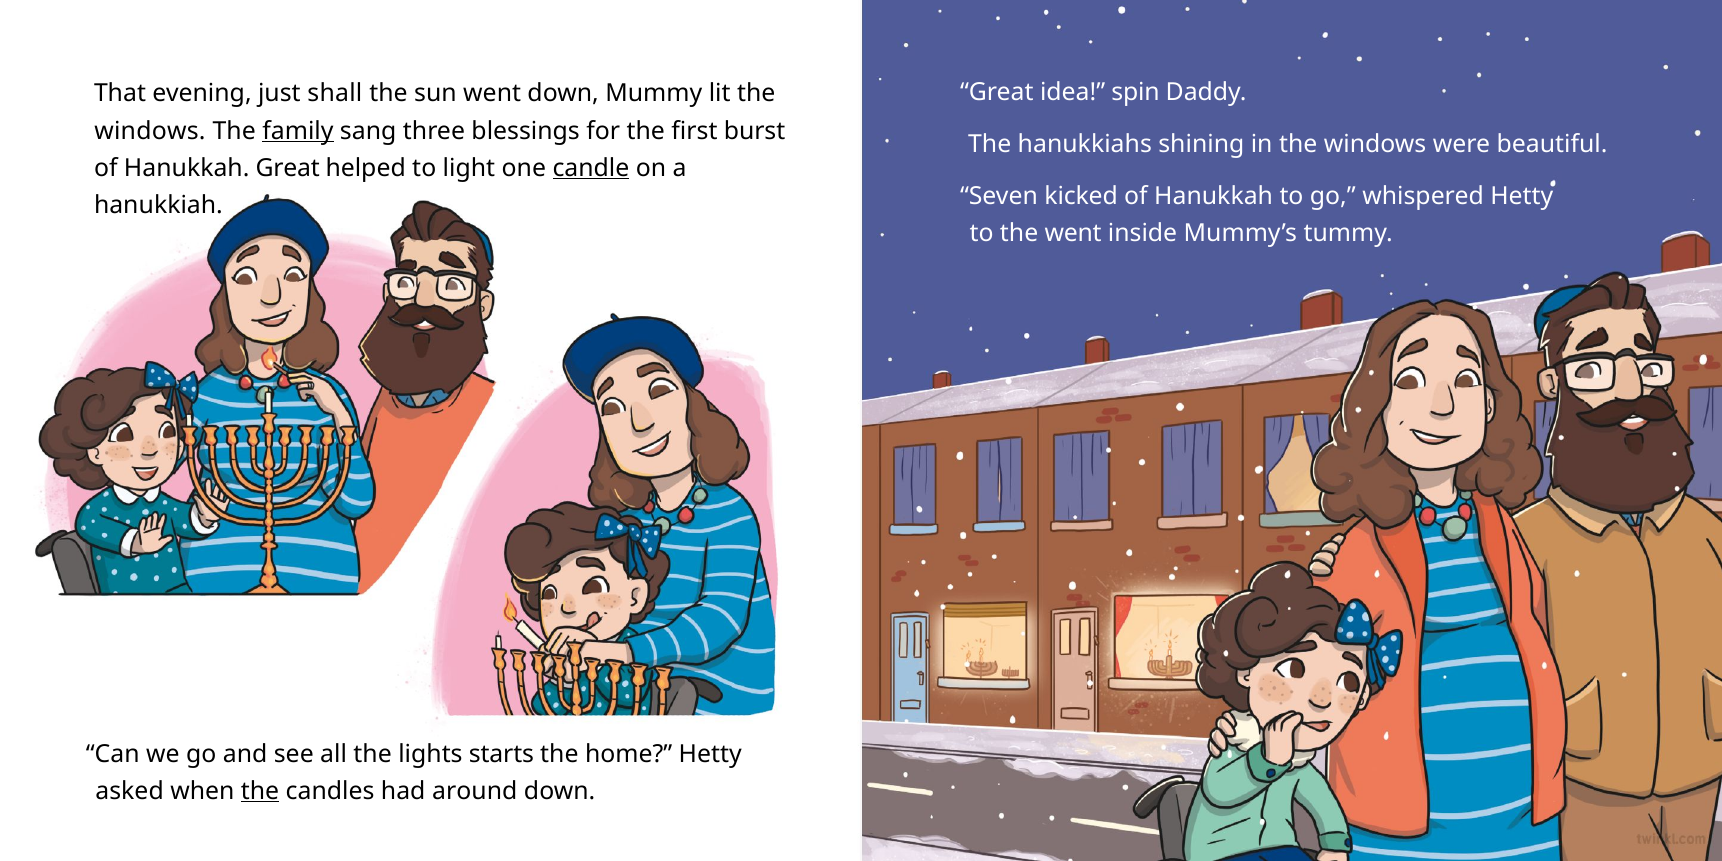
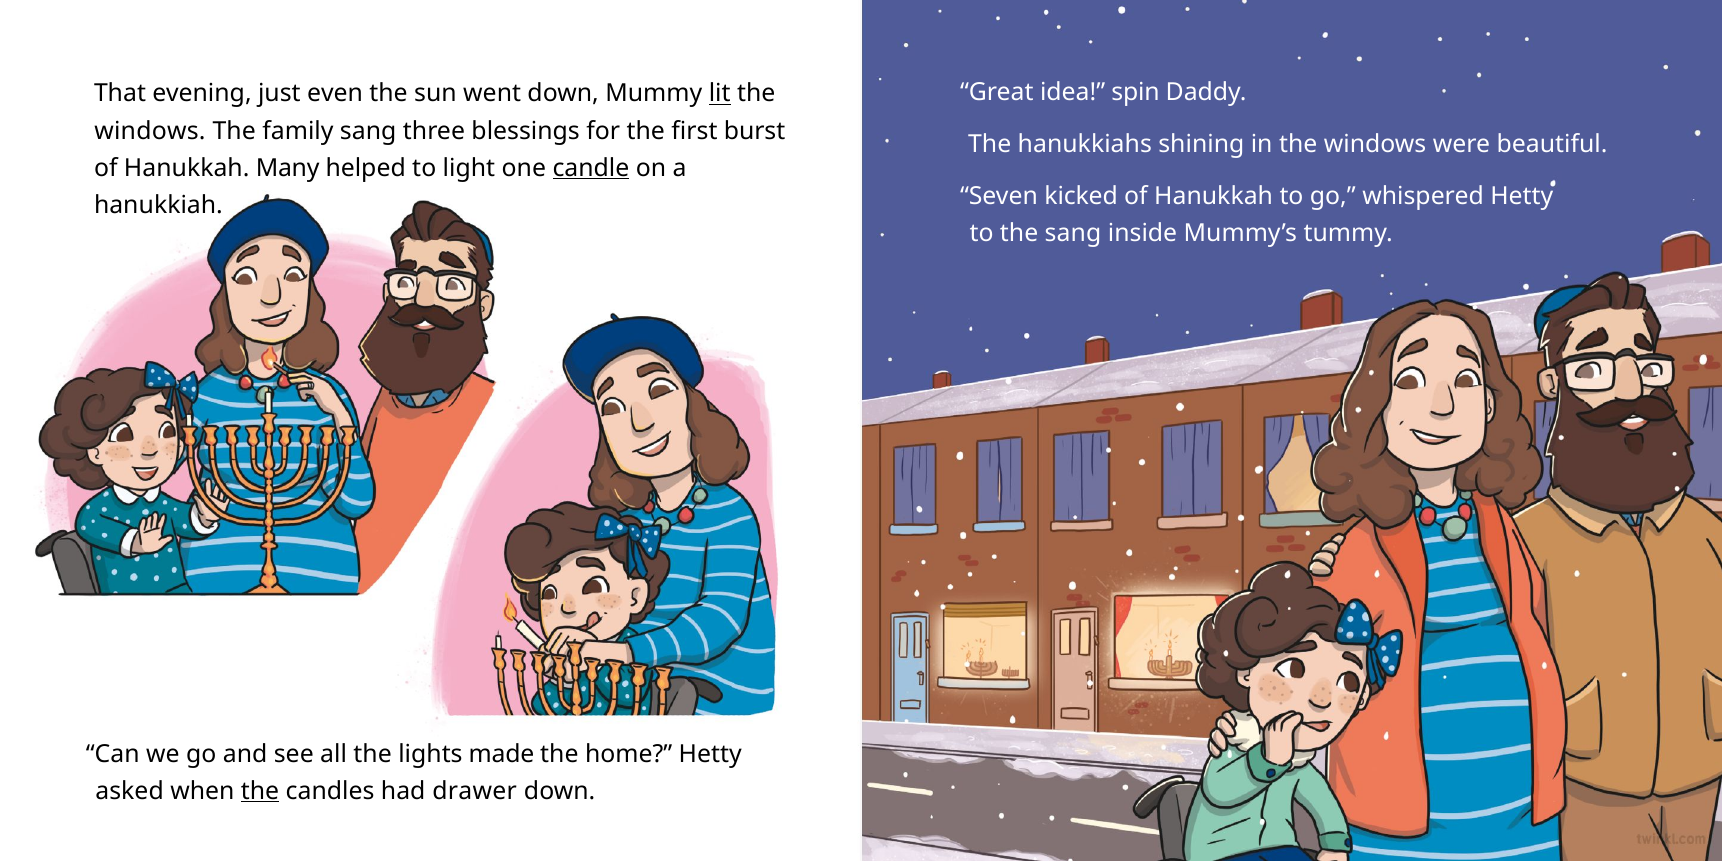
shall: shall -> even
lit underline: none -> present
family underline: present -> none
Hanukkah Great: Great -> Many
the went: went -> sang
starts: starts -> made
around: around -> drawer
